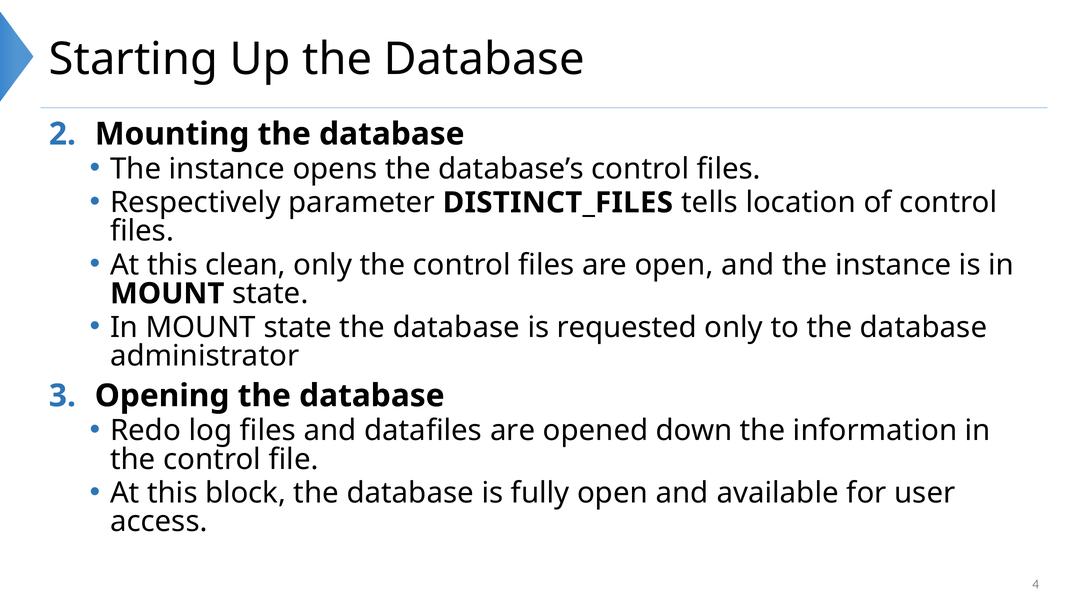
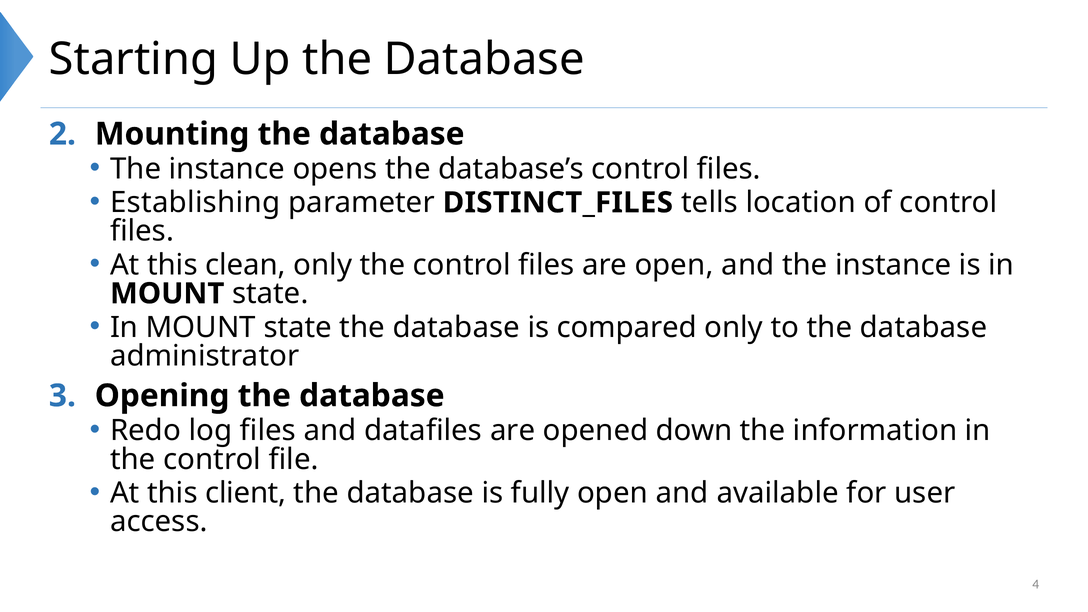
Respectively: Respectively -> Establishing
requested: requested -> compared
block: block -> client
